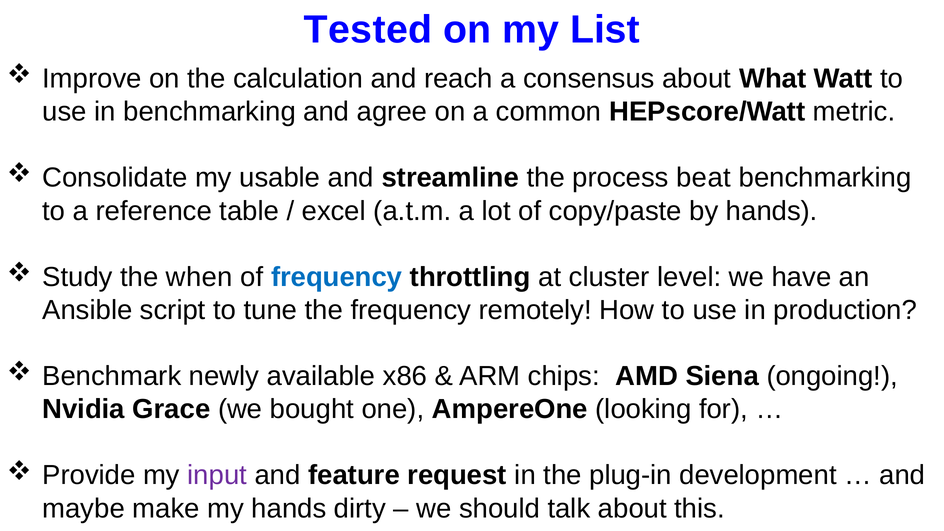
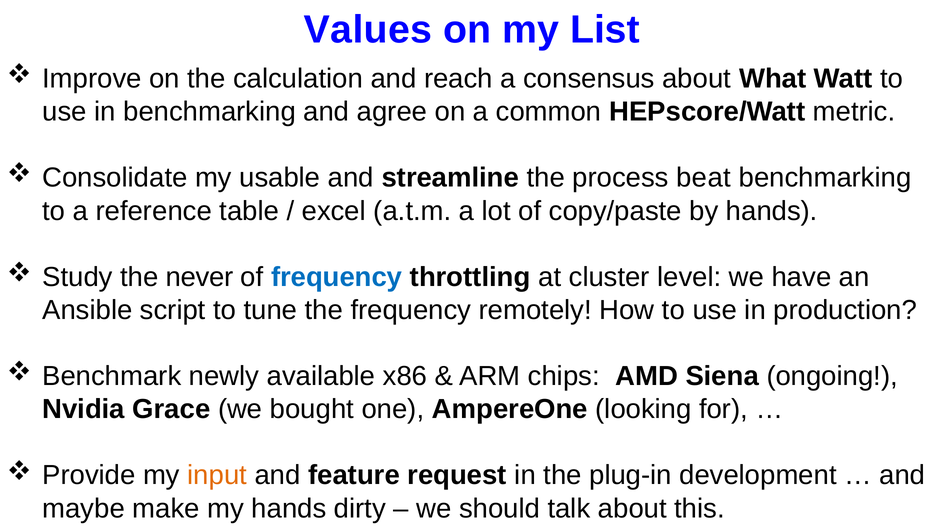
Tested: Tested -> Values
when: when -> never
input colour: purple -> orange
